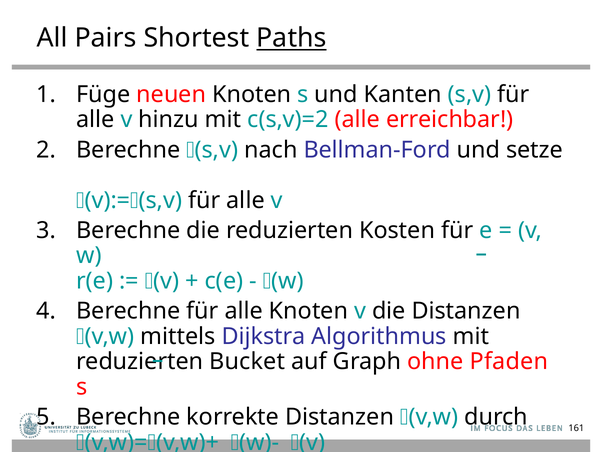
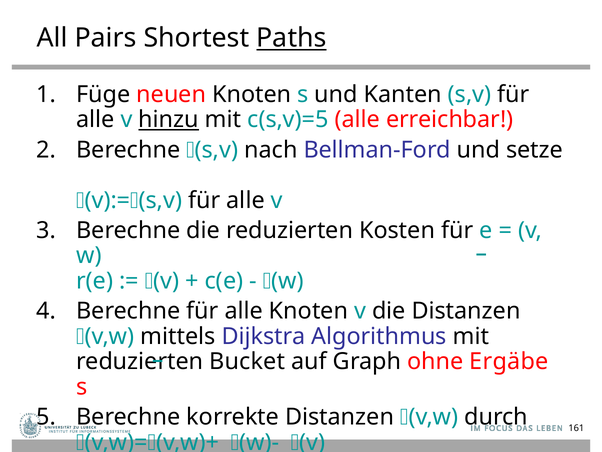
hinzu underline: none -> present
c(s,v)=2: c(s,v)=2 -> c(s,v)=5
Pfaden: Pfaden -> Ergäbe
